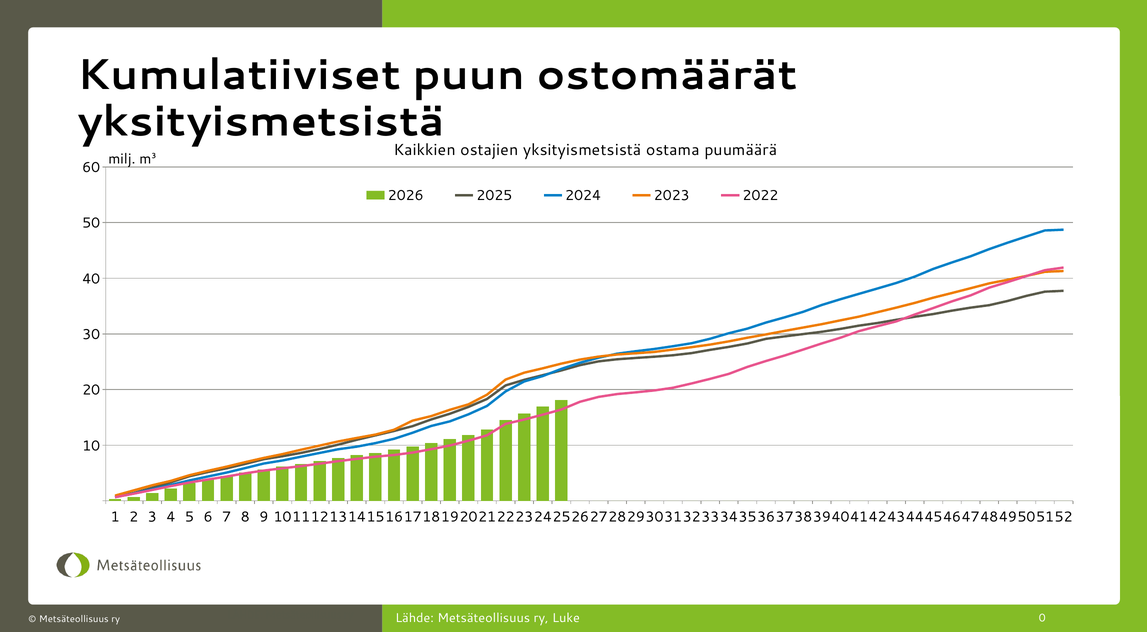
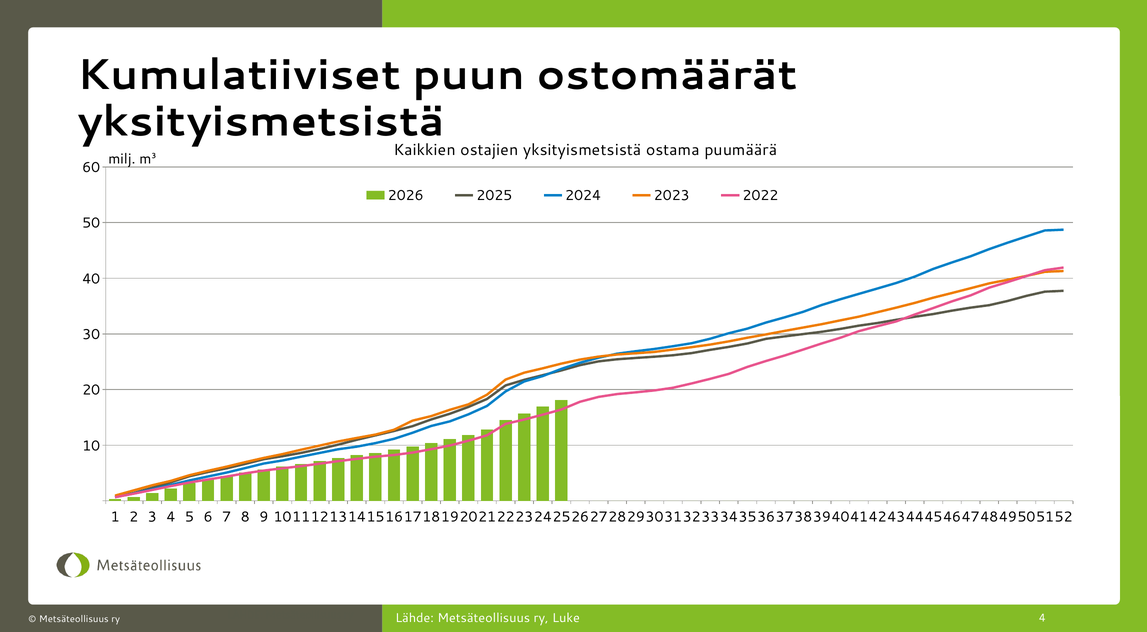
ry 0: 0 -> 4
